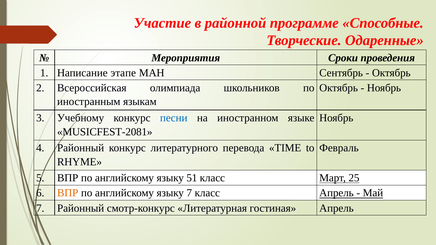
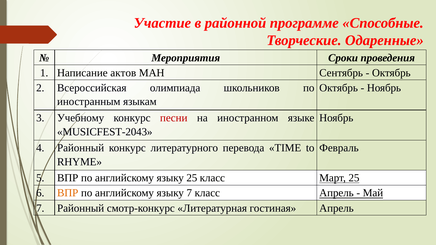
этапе: этапе -> актов
песни colour: blue -> red
MUSICFEST-2081: MUSICFEST-2081 -> MUSICFEST-2043
языку 51: 51 -> 25
